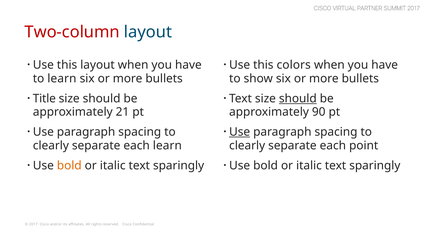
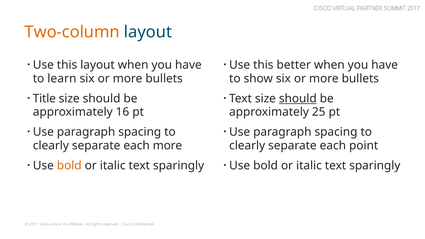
Two-column colour: red -> orange
colors: colors -> better
21: 21 -> 16
90: 90 -> 25
Use at (240, 132) underline: present -> none
each learn: learn -> more
